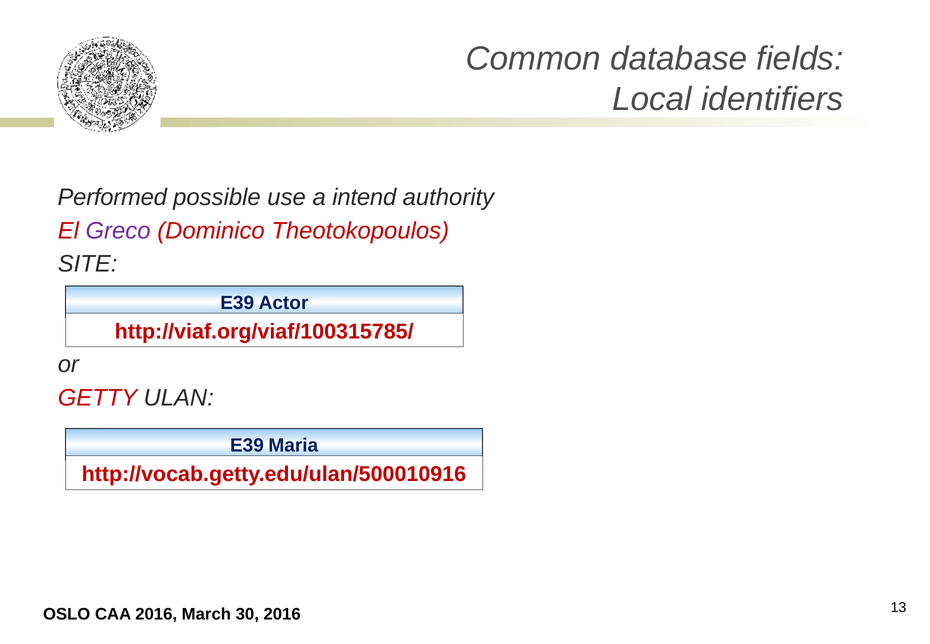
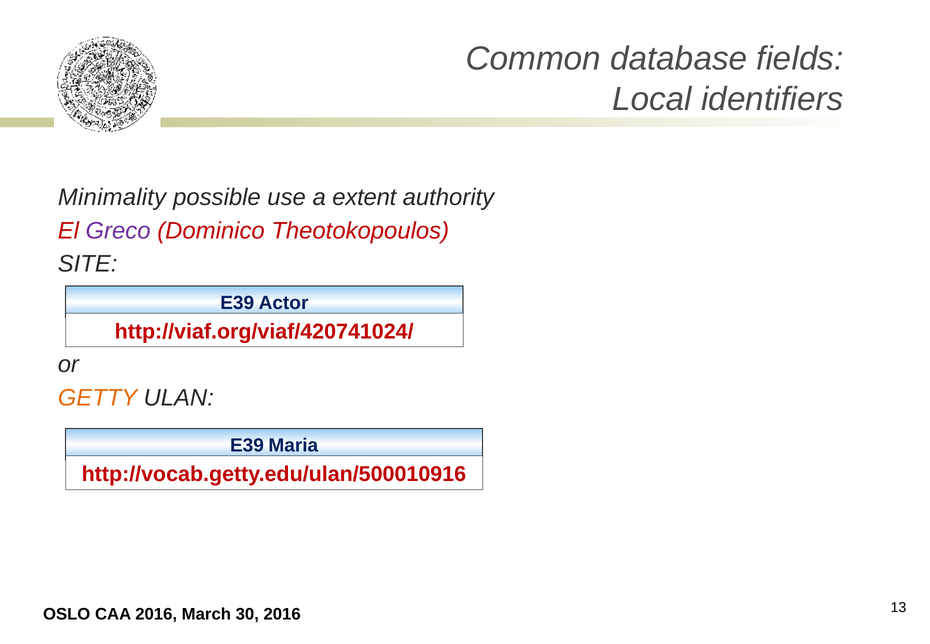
Performed: Performed -> Minimality
intend: intend -> extent
http://viaf.org/viaf/100315785/: http://viaf.org/viaf/100315785/ -> http://viaf.org/viaf/420741024/
GETTY colour: red -> orange
